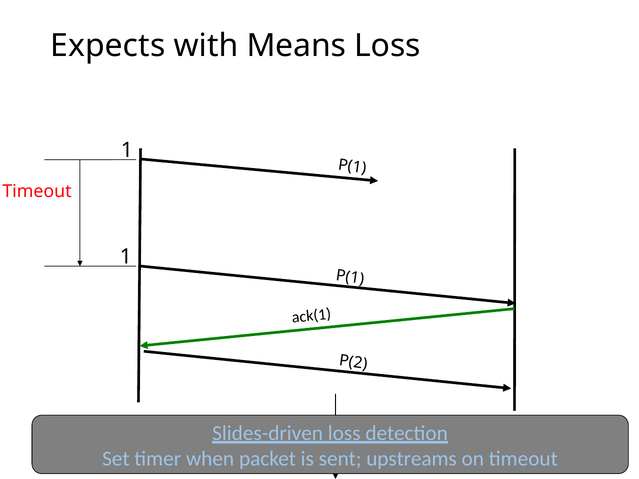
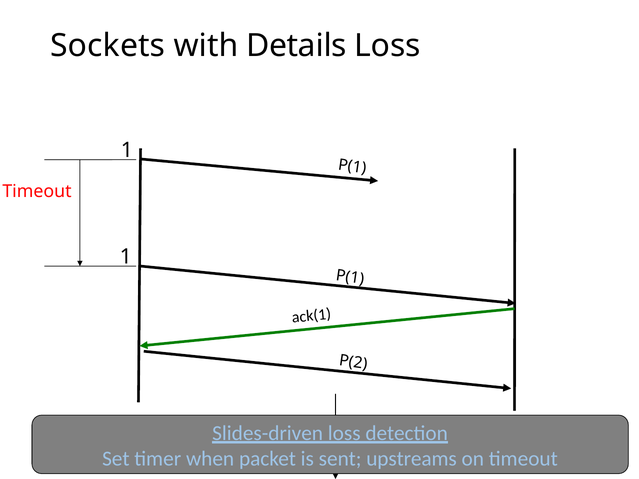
Expects: Expects -> Sockets
Means: Means -> Details
